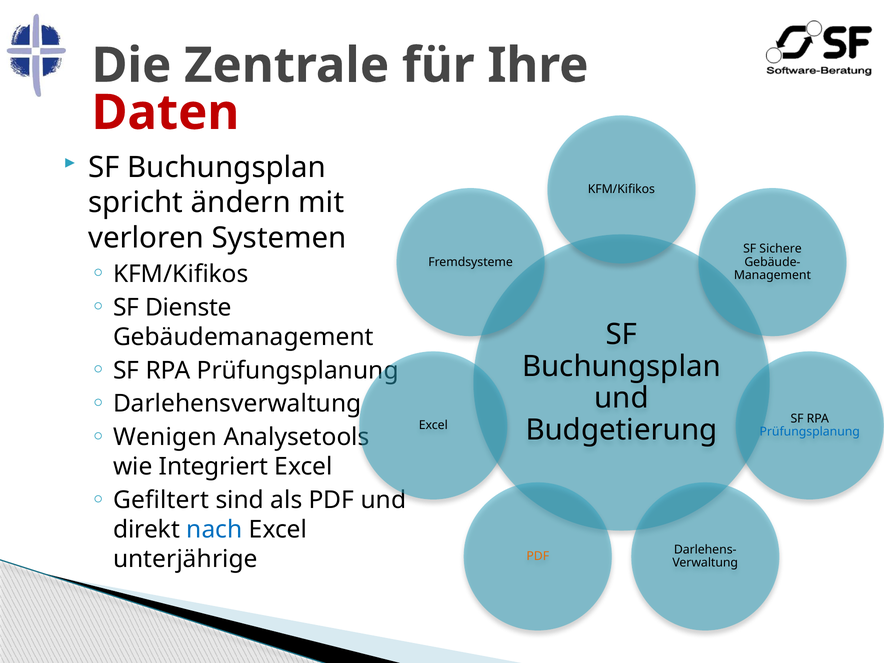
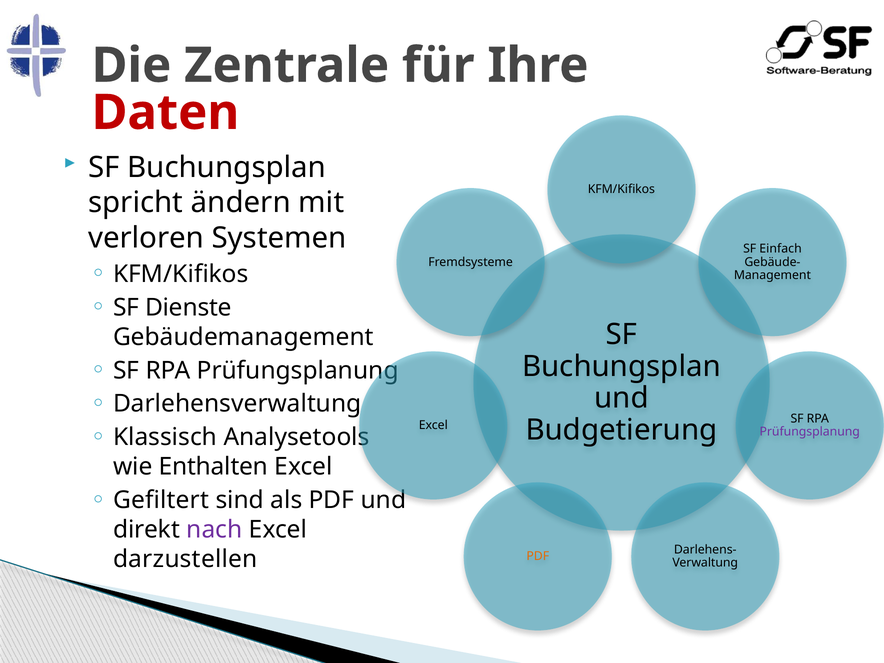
Sichere: Sichere -> Einfach
Wenigen: Wenigen -> Klassisch
Prüfungsplanung at (810, 432) colour: blue -> purple
Integriert: Integriert -> Enthalten
nach colour: blue -> purple
unterjährige: unterjährige -> darzustellen
